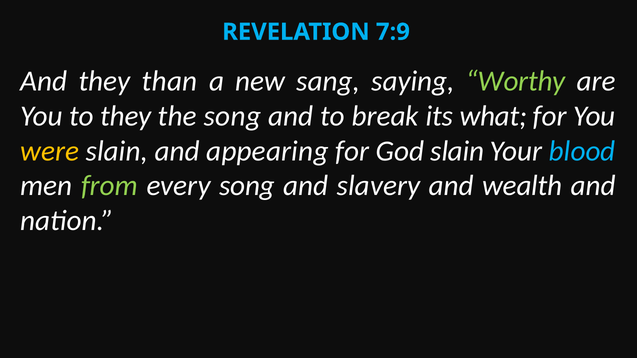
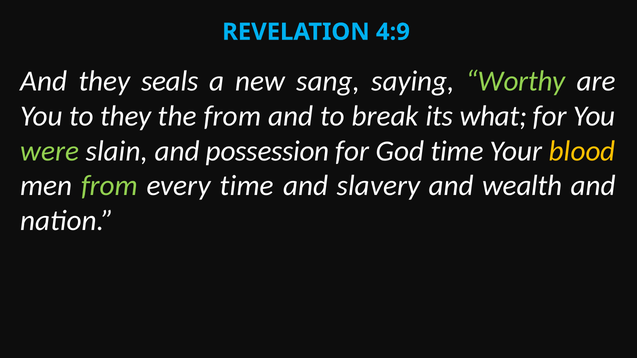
7:9: 7:9 -> 4:9
than: than -> seals
the song: song -> from
were colour: yellow -> light green
appearing: appearing -> possession
God slain: slain -> time
blood colour: light blue -> yellow
every song: song -> time
